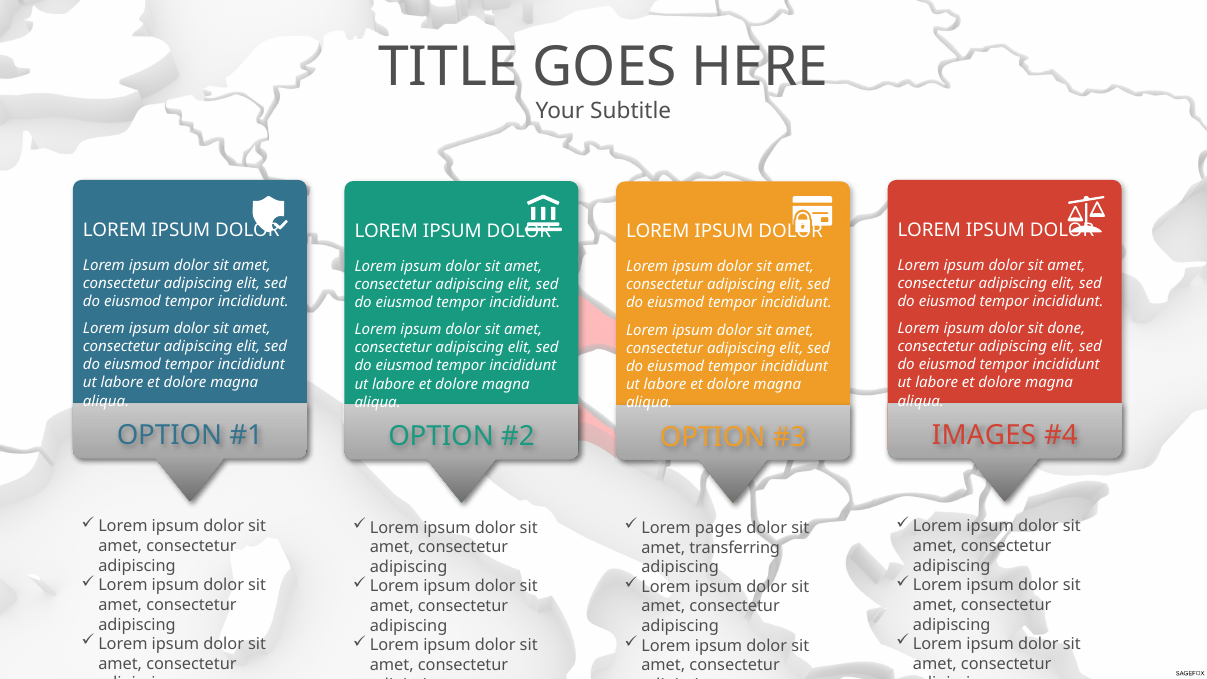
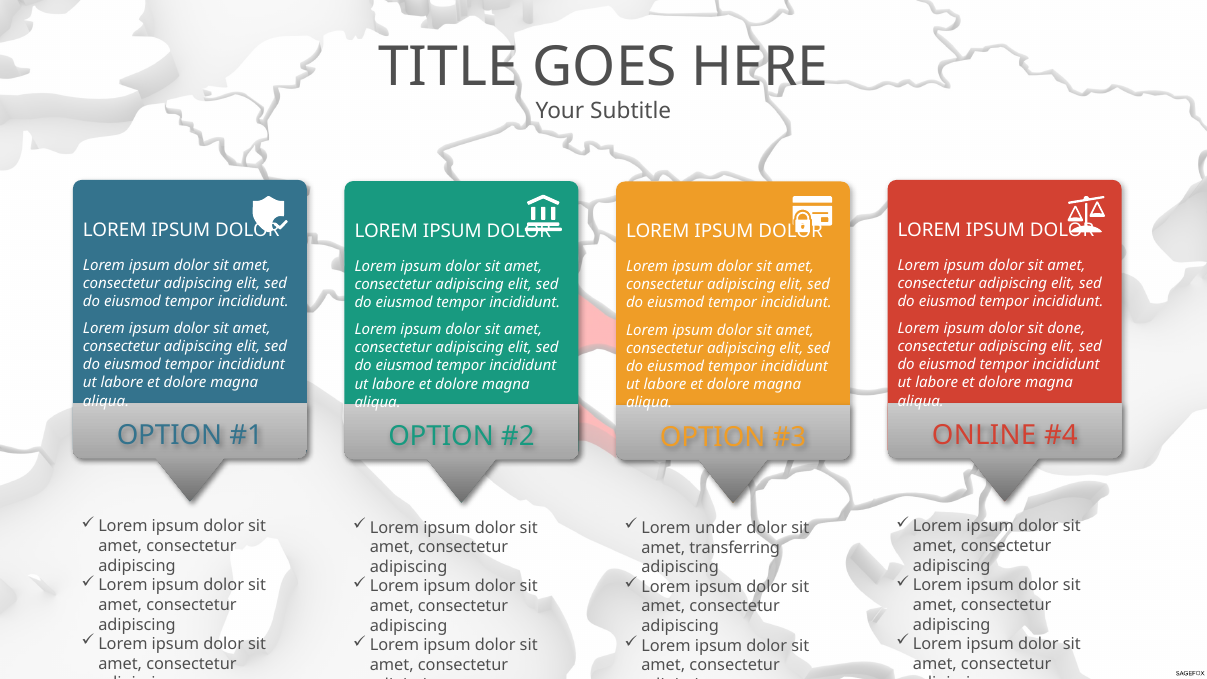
IMAGES: IMAGES -> ONLINE
pages: pages -> under
